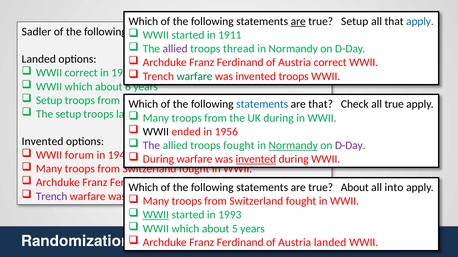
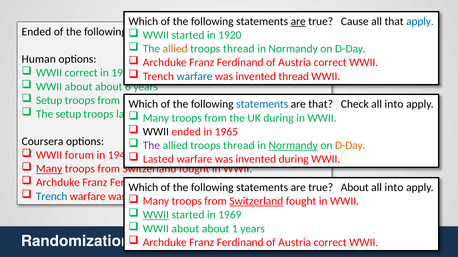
true Setup: Setup -> Cause
Sadler at (36, 32): Sadler -> Ended
1911: 1911 -> 1920
allied at (175, 49) colour: purple -> orange
Landed at (39, 59): Landed -> Human
warfare at (195, 76) colour: green -> blue
invented troops: troops -> thread
which at (79, 87): which -> about
Check all true: true -> into
1956: 1956 -> 1965
Invented at (43, 142): Invented -> Coursera
fought at (239, 146): fought -> thread
D-Day at (350, 146) colour: purple -> orange
During at (158, 159): During -> Lasted
invented at (256, 159) underline: present -> none
Many at (49, 169) underline: none -> present
Trench at (52, 197) colour: purple -> blue
Switzerland at (256, 202) underline: none -> present
1993: 1993 -> 1969
which at (185, 229): which -> about
5: 5 -> 1
landed at (330, 243): landed -> correct
